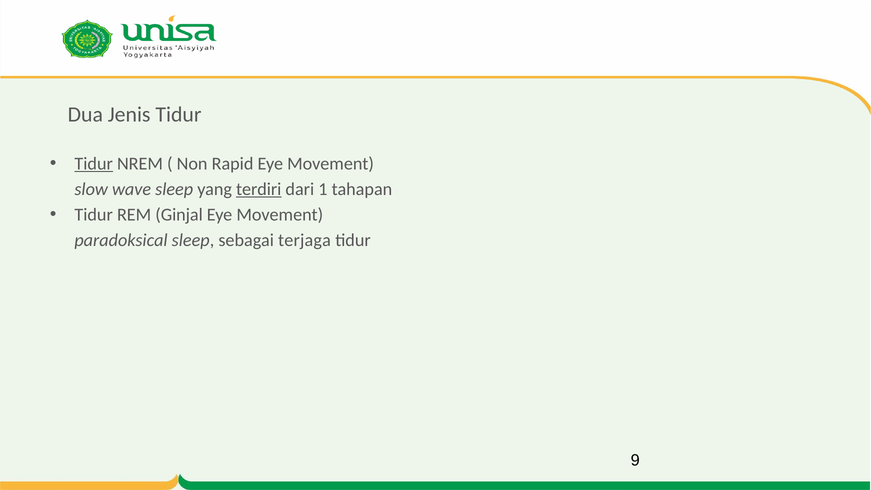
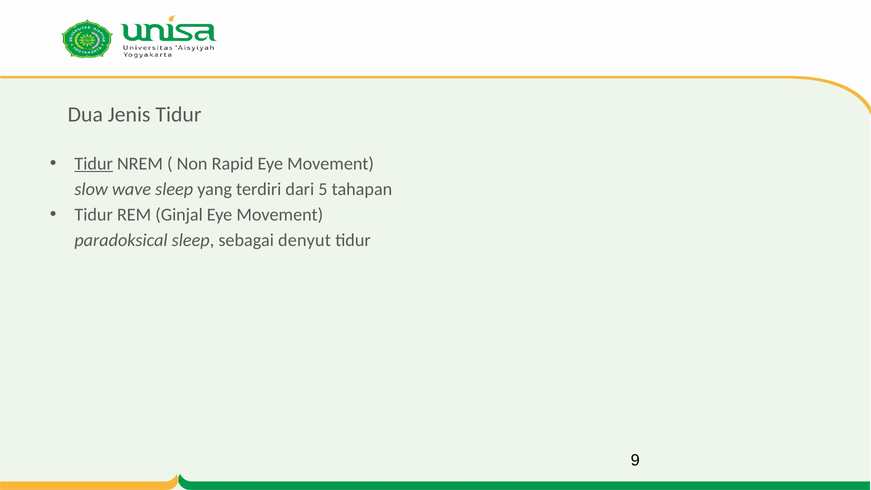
terdiri underline: present -> none
1: 1 -> 5
terjaga: terjaga -> denyut
